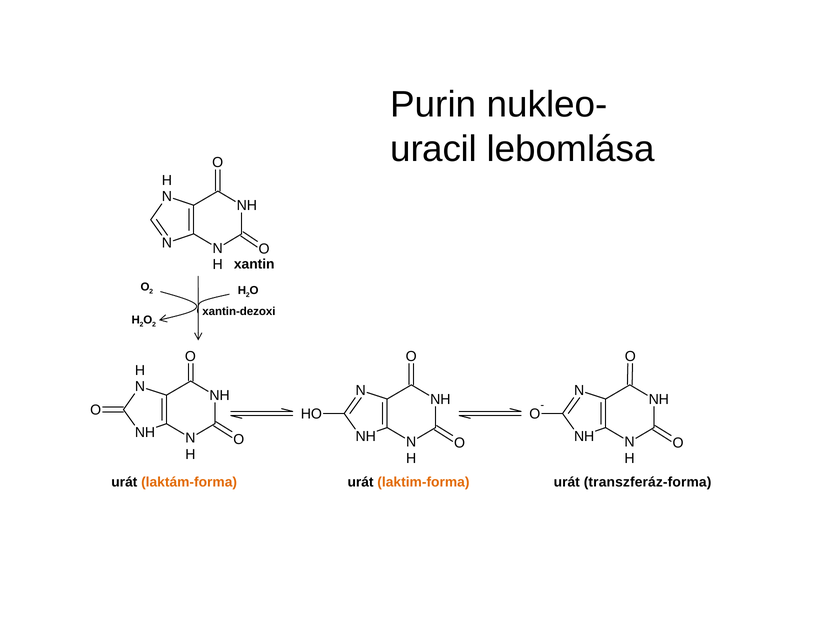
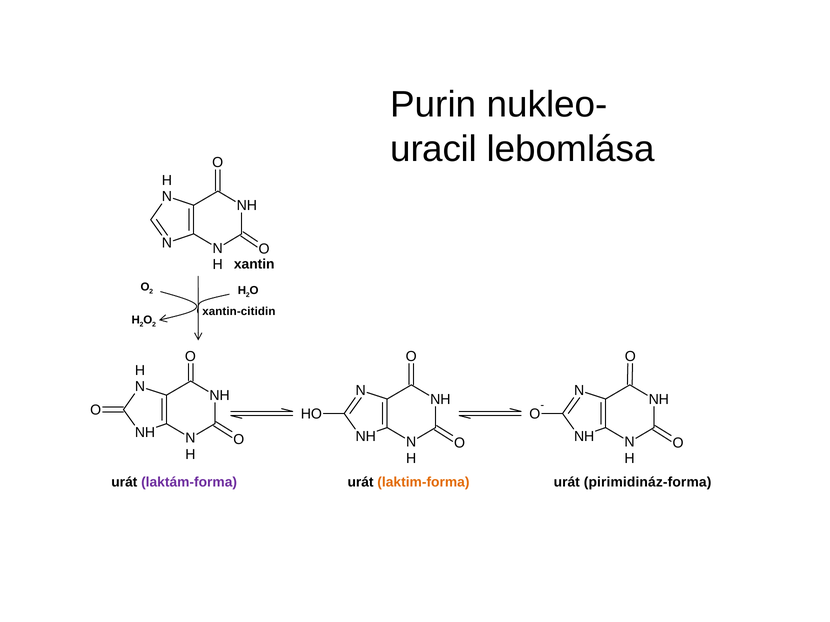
xantin-dezoxi: xantin-dezoxi -> xantin-citidin
laktám-forma colour: orange -> purple
transzferáz-forma: transzferáz-forma -> pirimidináz-forma
